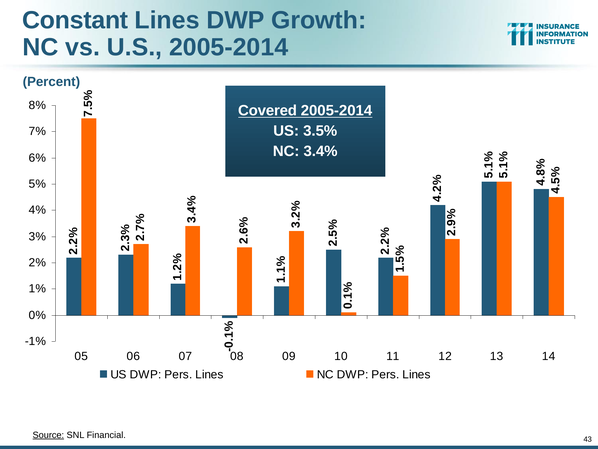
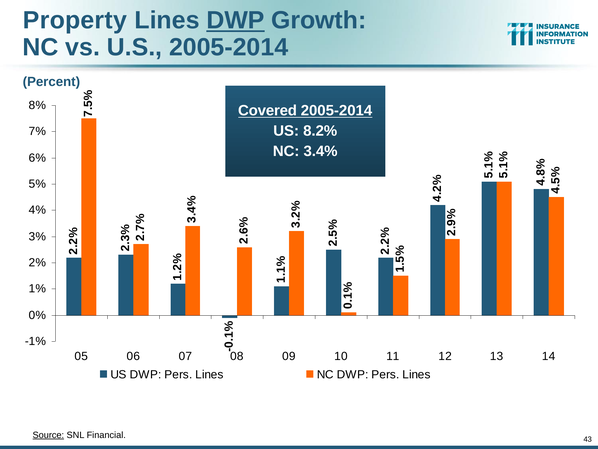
Constant: Constant -> Property
DWP at (235, 20) underline: none -> present
3.5%: 3.5% -> 8.2%
